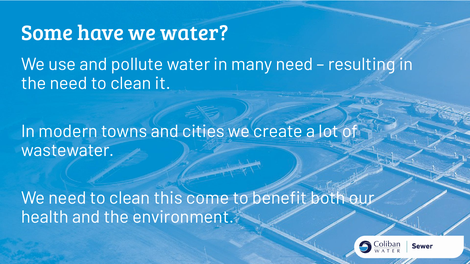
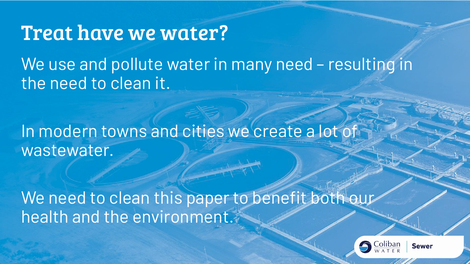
Some: Some -> Treat
come: come -> paper
